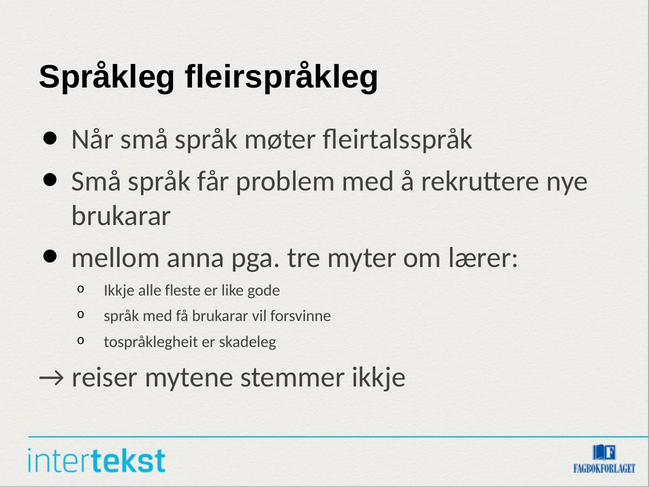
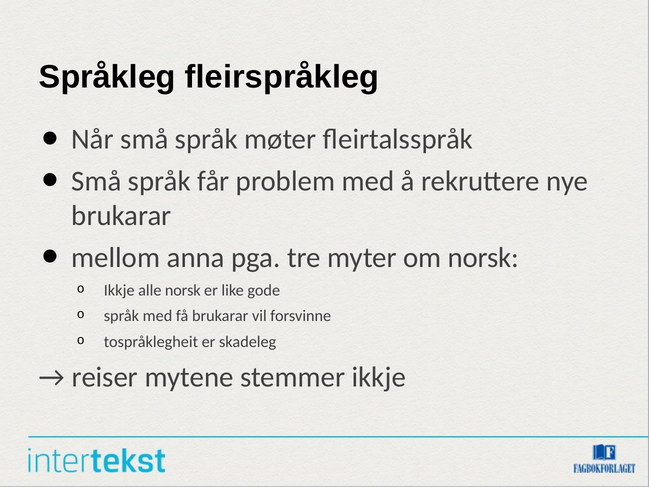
om lærer: lærer -> norsk
alle fleste: fleste -> norsk
